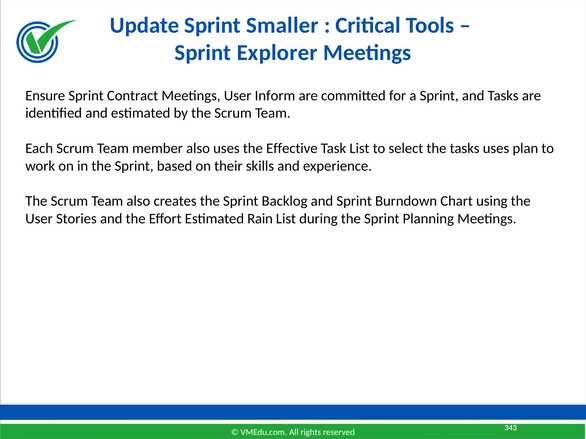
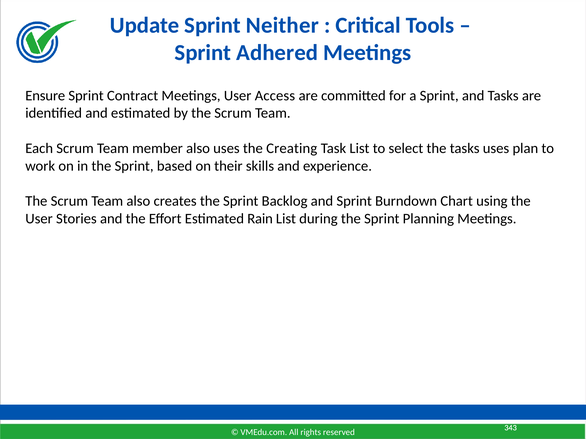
Smaller: Smaller -> Neither
Explorer: Explorer -> Adhered
Inform: Inform -> Access
Effective: Effective -> Creating
